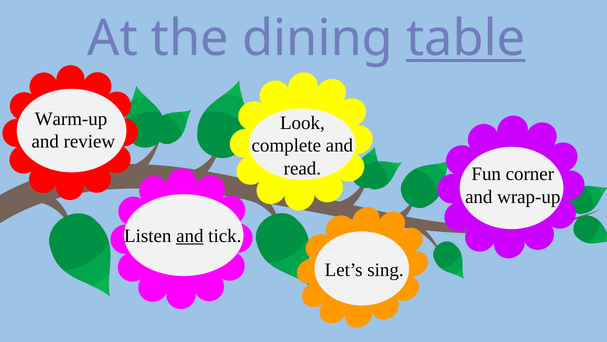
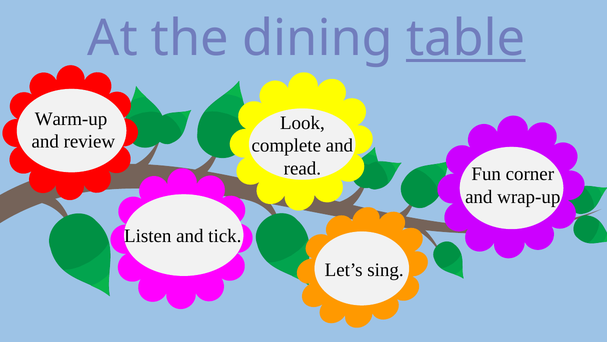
and at (190, 236) underline: present -> none
